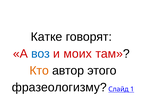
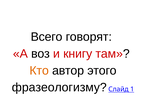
Катке: Катке -> Всего
воз colour: blue -> black
моих: моих -> книгу
